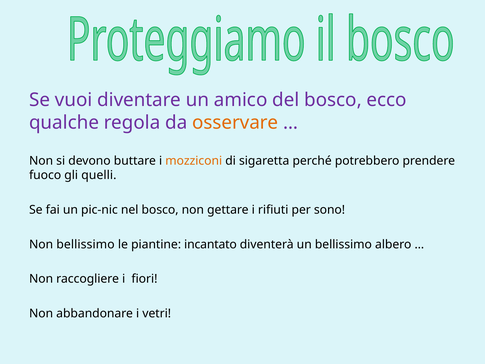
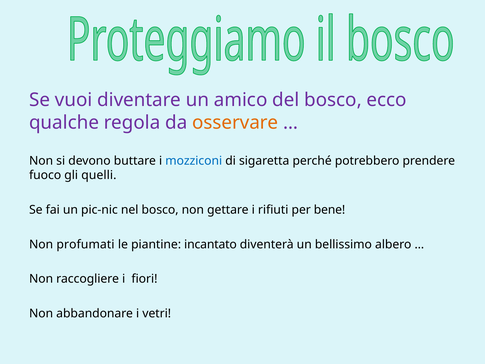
mozziconi colour: orange -> blue
sono: sono -> bene
Non bellissimo: bellissimo -> profumati
